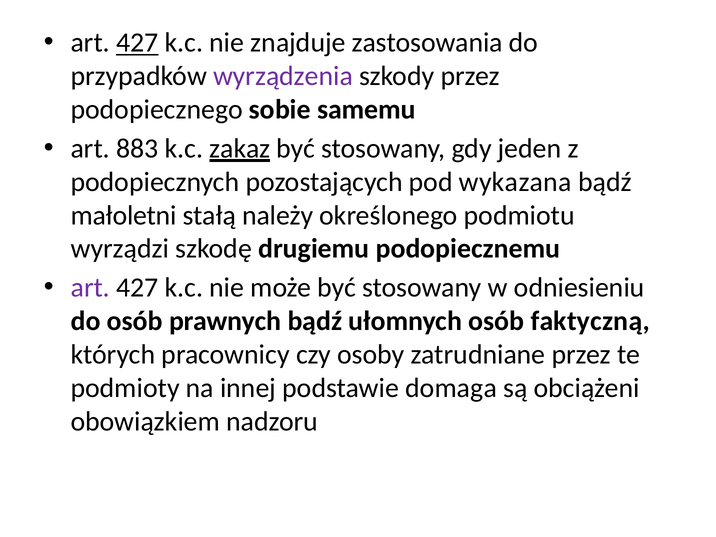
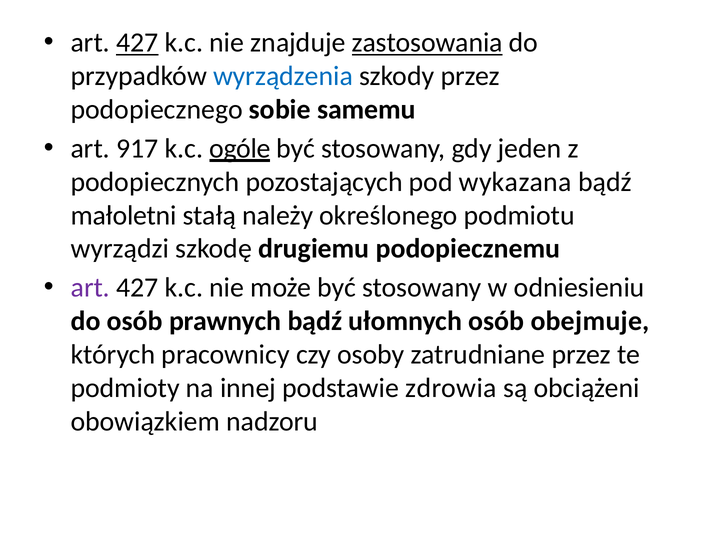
zastosowania underline: none -> present
wyrządzenia colour: purple -> blue
883: 883 -> 917
zakaz: zakaz -> ogóle
faktyczną: faktyczną -> obejmuje
domaga: domaga -> zdrowia
